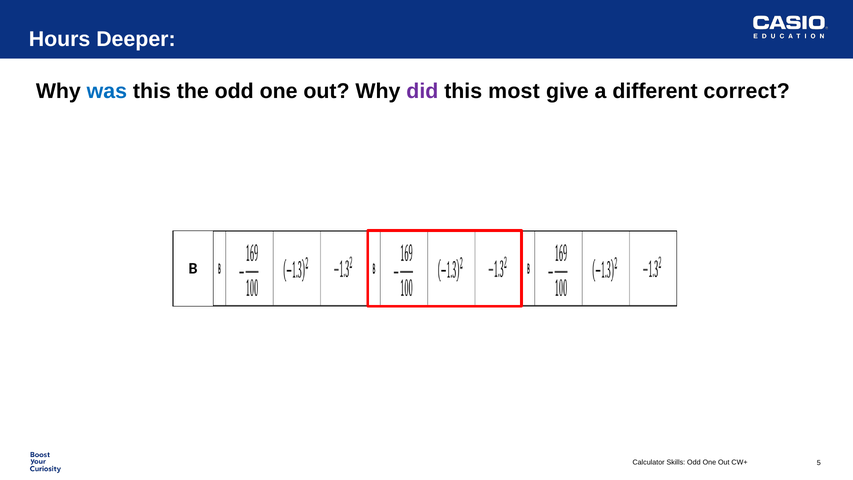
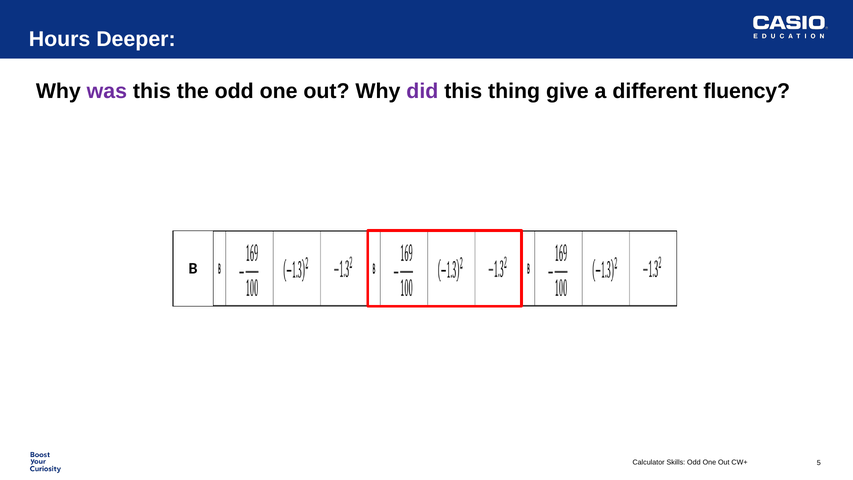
was colour: blue -> purple
most: most -> thing
correct: correct -> fluency
